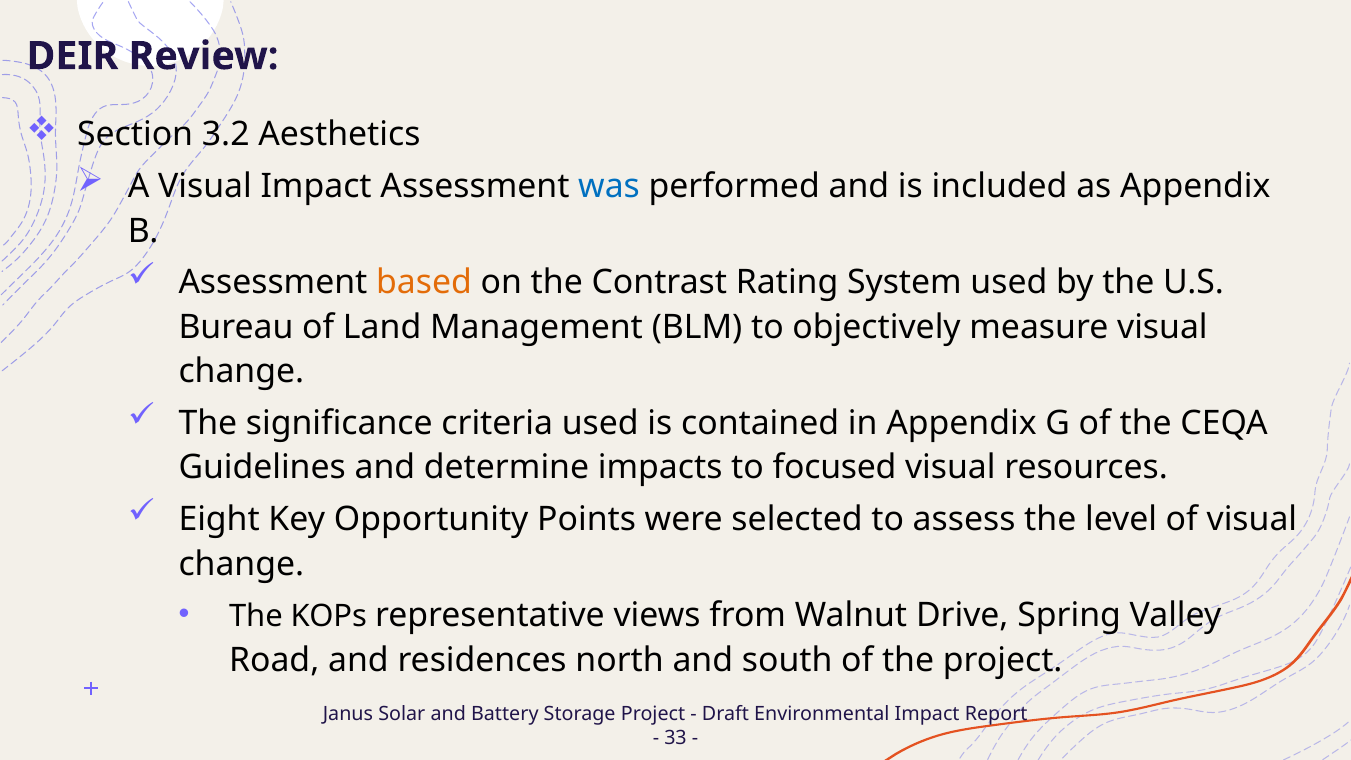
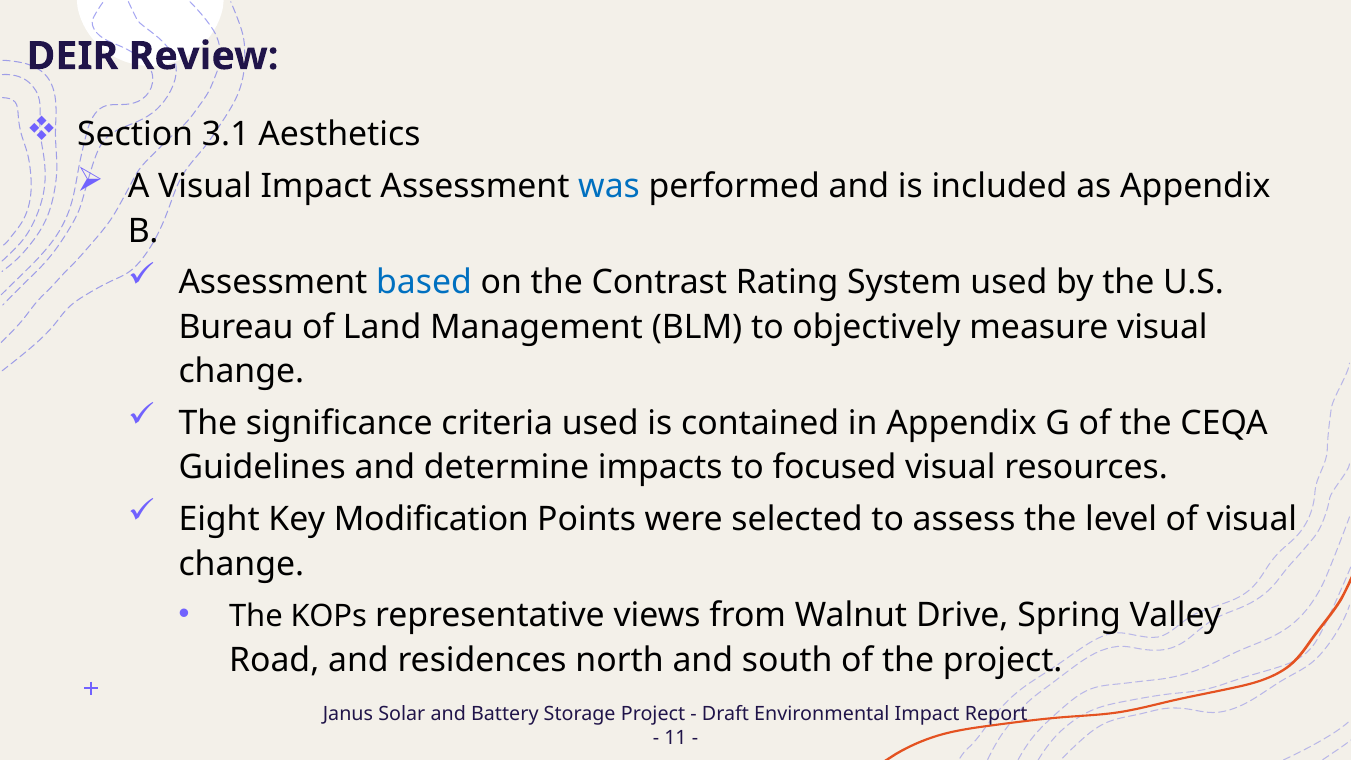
3.2: 3.2 -> 3.1
based colour: orange -> blue
Opportunity: Opportunity -> Modification
33: 33 -> 11
